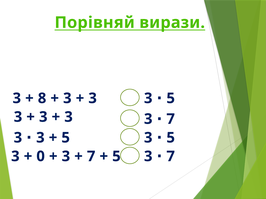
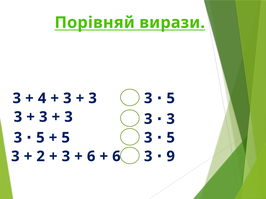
8: 8 -> 4
7 at (171, 119): 7 -> 3
3 at (40, 138): 3 -> 5
0: 0 -> 2
7 at (91, 157): 7 -> 6
5 at (116, 157): 5 -> 6
7 at (171, 157): 7 -> 9
